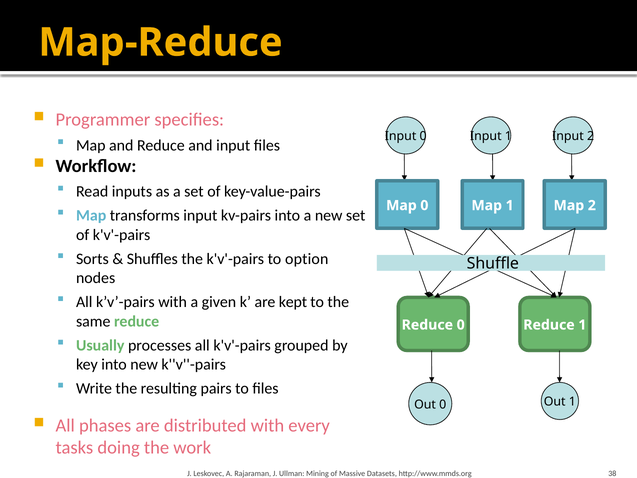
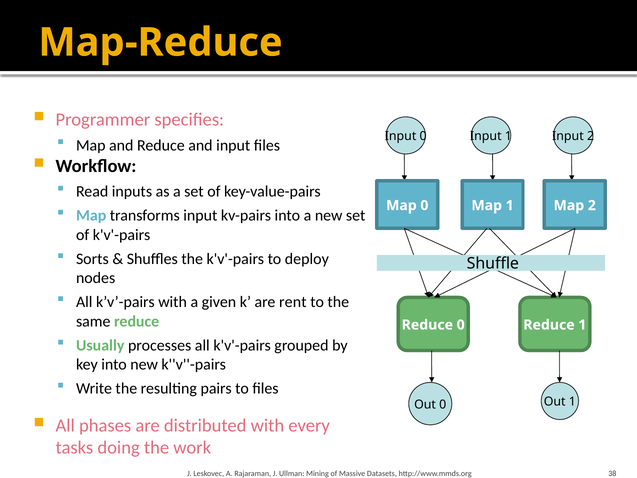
option: option -> deploy
kept: kept -> rent
